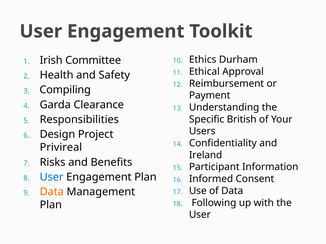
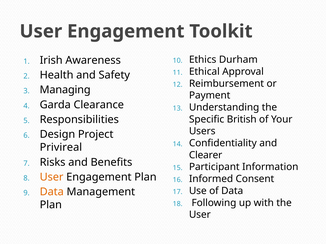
Committee: Committee -> Awareness
Compiling: Compiling -> Managing
Ireland: Ireland -> Clearer
User at (52, 177) colour: blue -> orange
